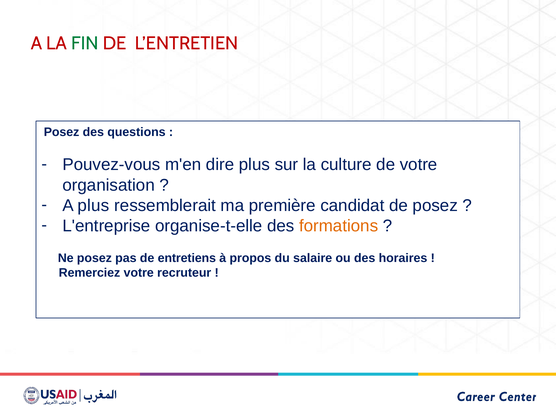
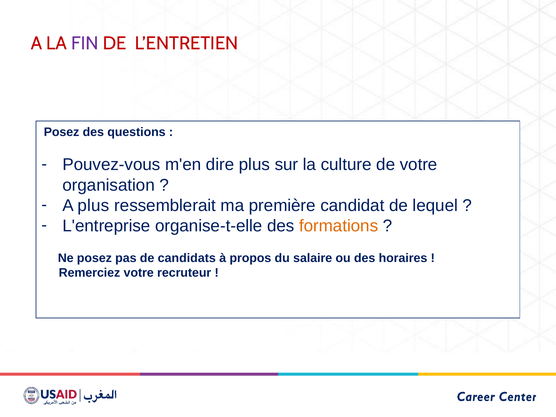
FIN colour: green -> purple
de posez: posez -> lequel
entretiens: entretiens -> candidats
